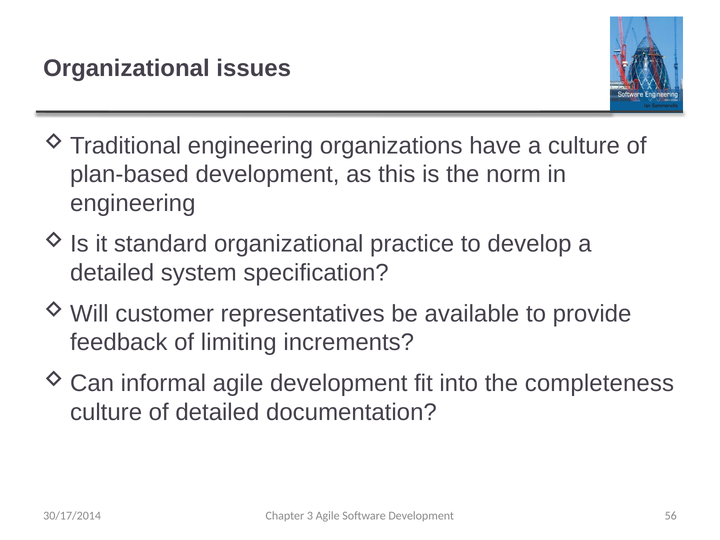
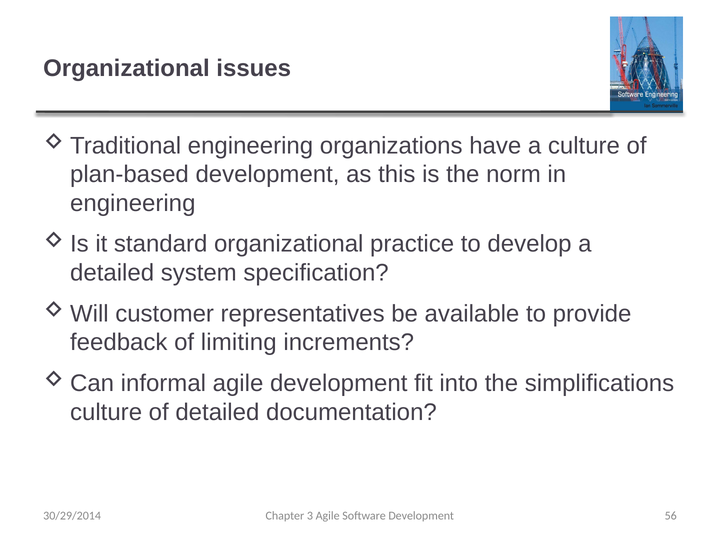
completeness: completeness -> simplifications
30/17/2014: 30/17/2014 -> 30/29/2014
